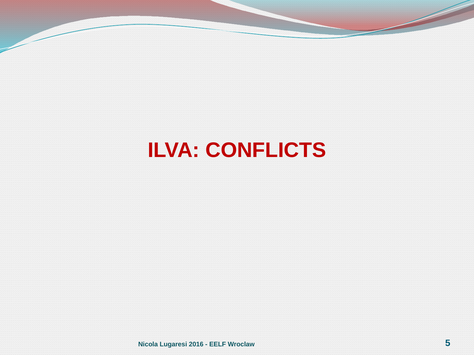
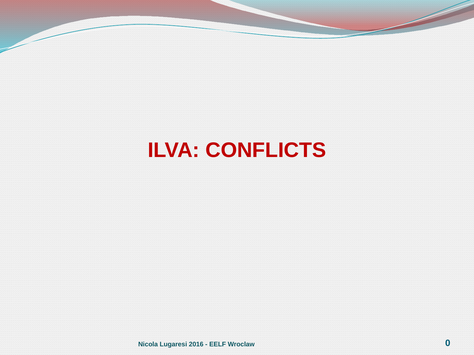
5: 5 -> 0
